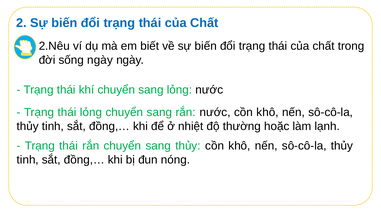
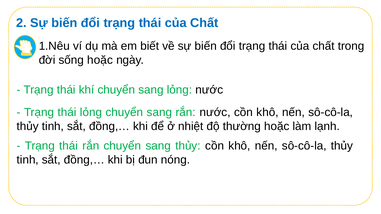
2.Nêu: 2.Nêu -> 1.Nêu
sống ngày: ngày -> hoặc
